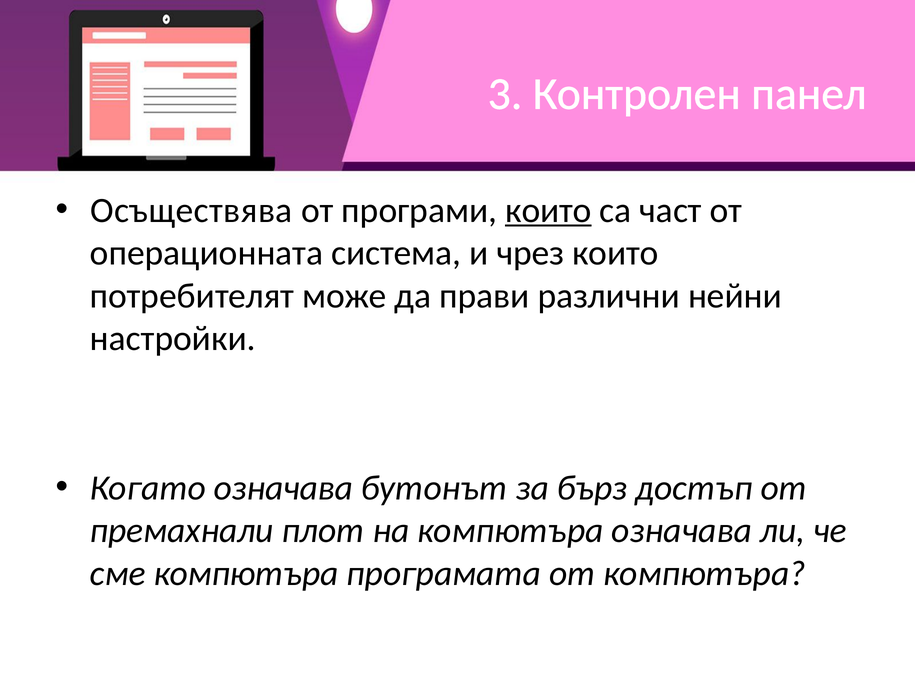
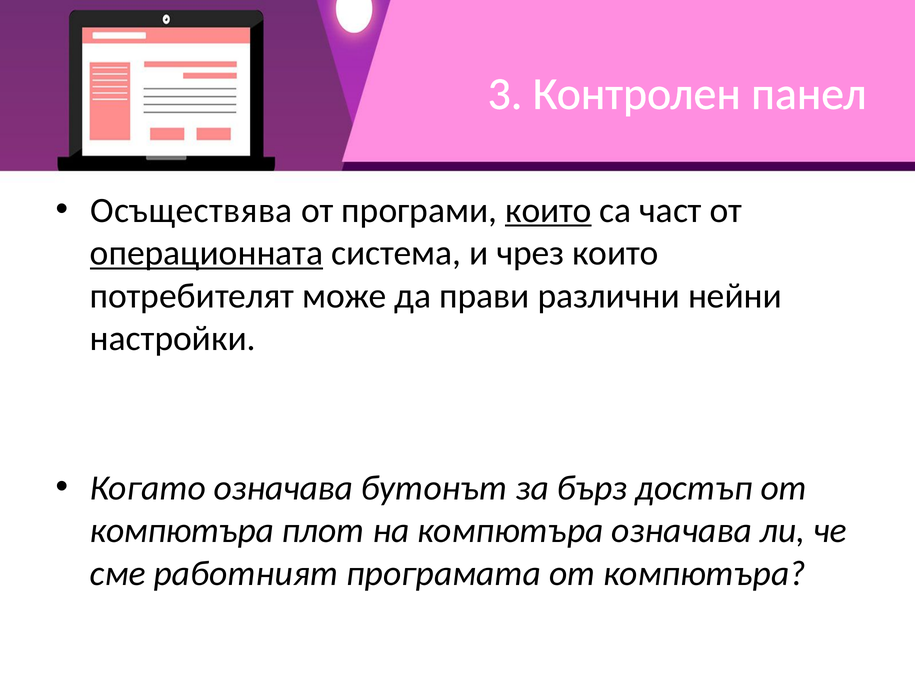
операционната underline: none -> present
премахнали at (182, 531): премахнали -> компютъра
сме компютъра: компютъра -> работният
